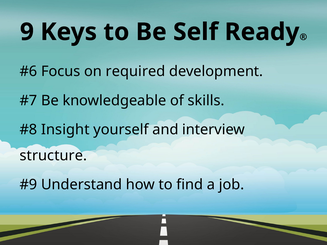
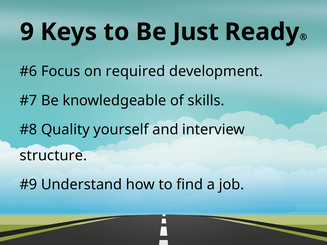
Self: Self -> Just
Insight: Insight -> Quality
